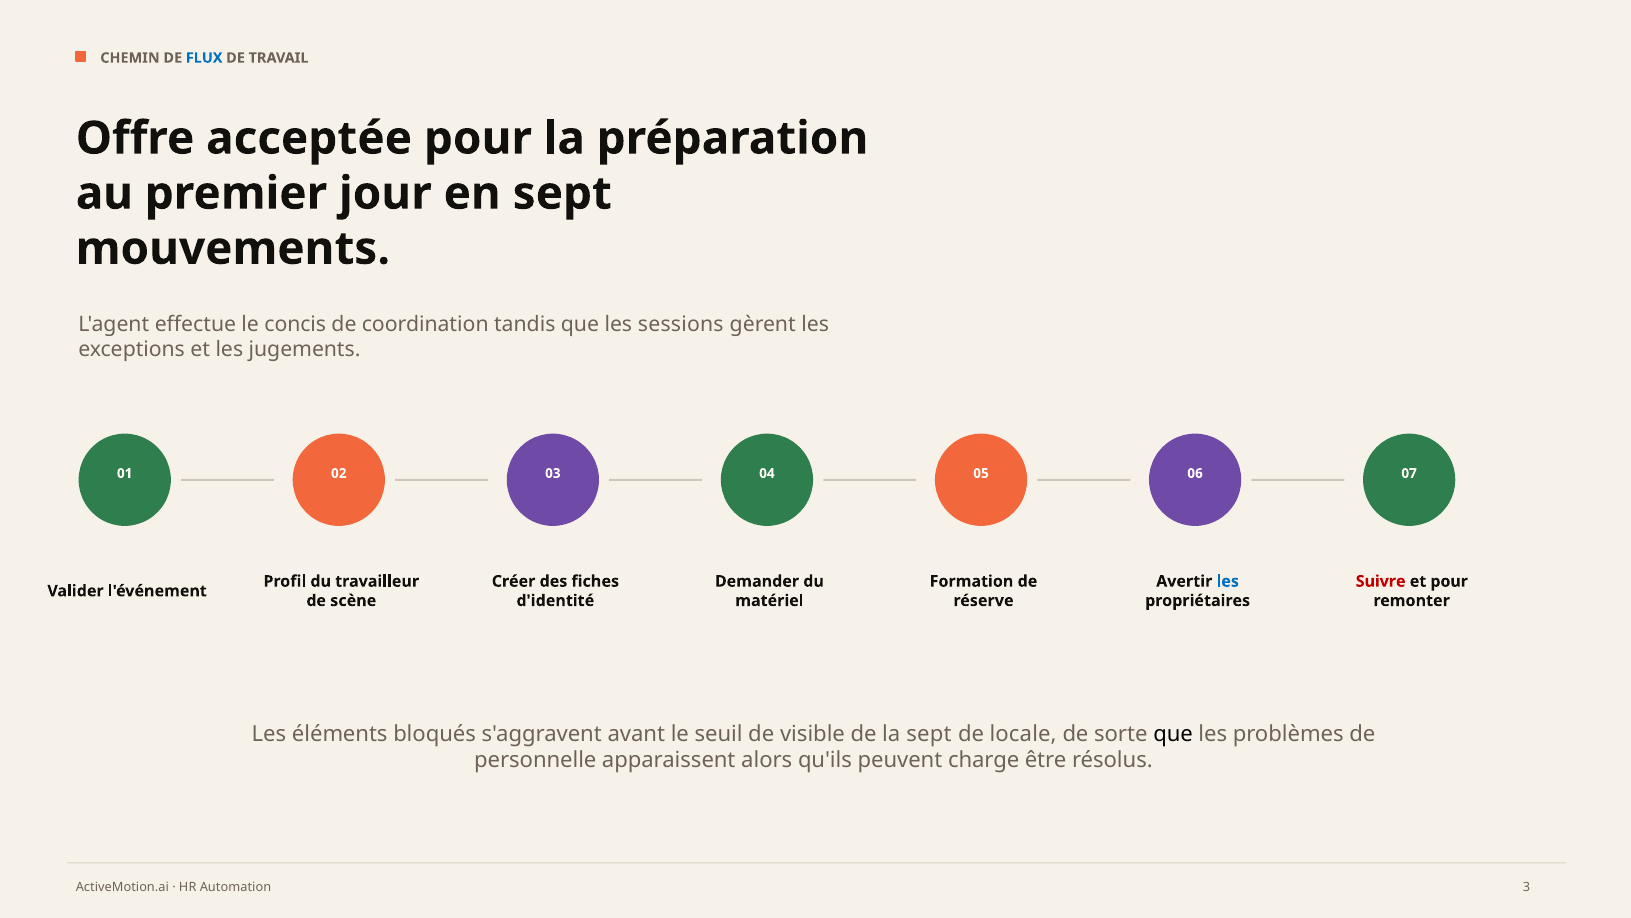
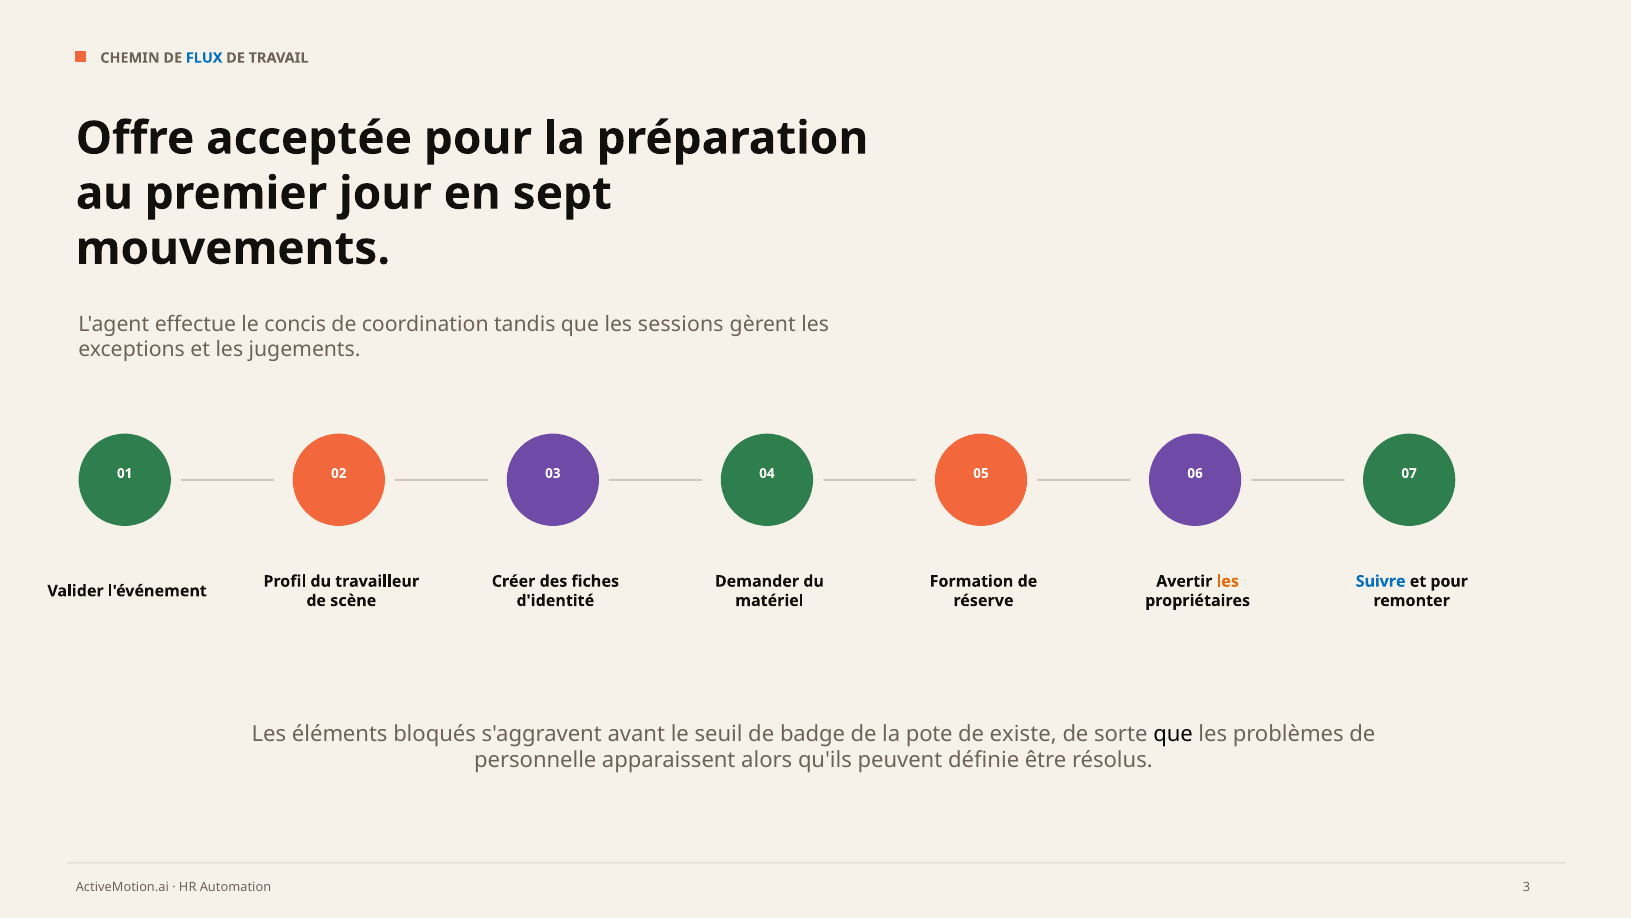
les at (1228, 581) colour: blue -> orange
Suivre colour: red -> blue
visible: visible -> badge
la sept: sept -> pote
locale: locale -> existe
charge: charge -> définie
